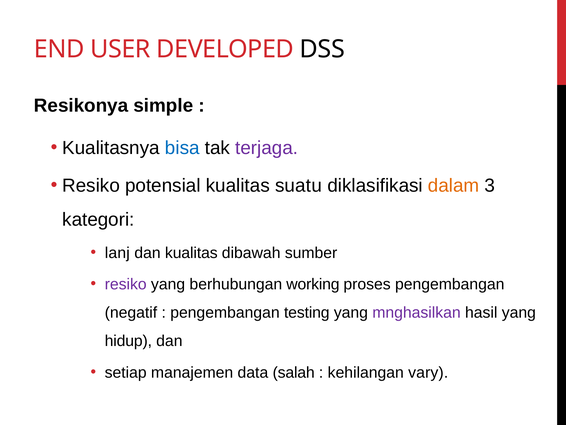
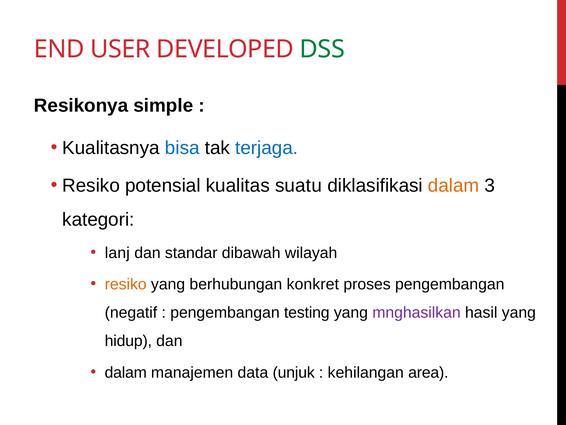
DSS colour: black -> green
terjaga colour: purple -> blue
dan kualitas: kualitas -> standar
sumber: sumber -> wilayah
resiko at (126, 284) colour: purple -> orange
working: working -> konkret
setiap at (126, 372): setiap -> dalam
salah: salah -> unjuk
vary: vary -> area
